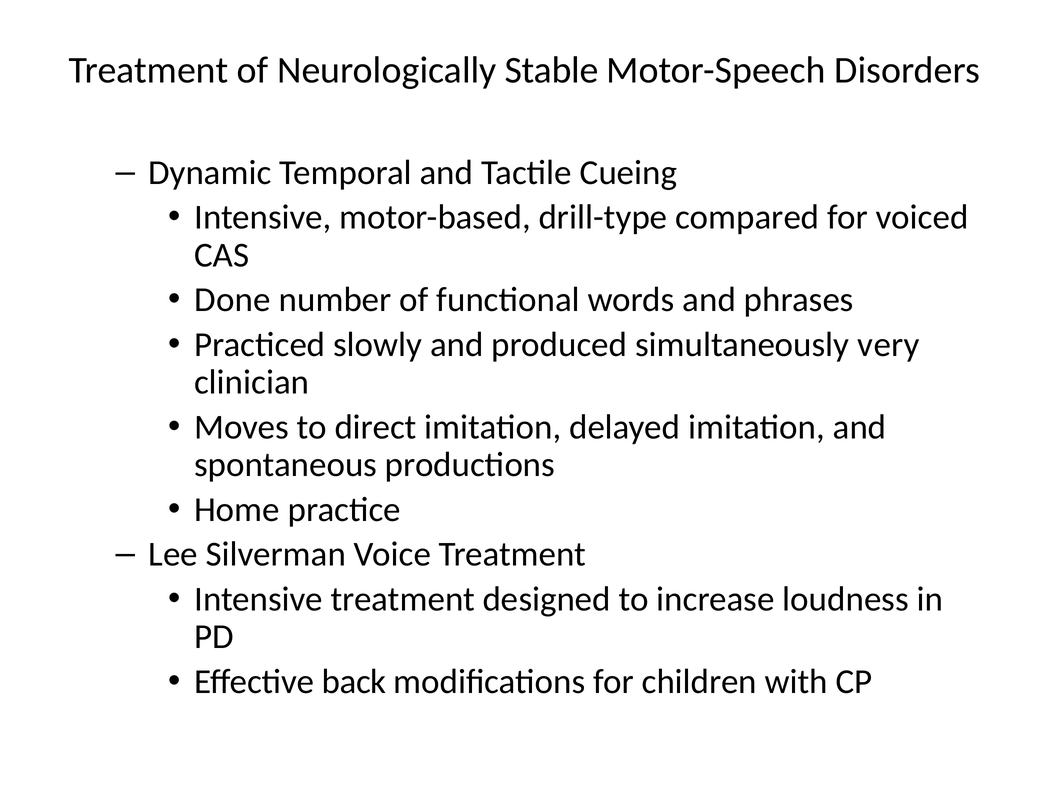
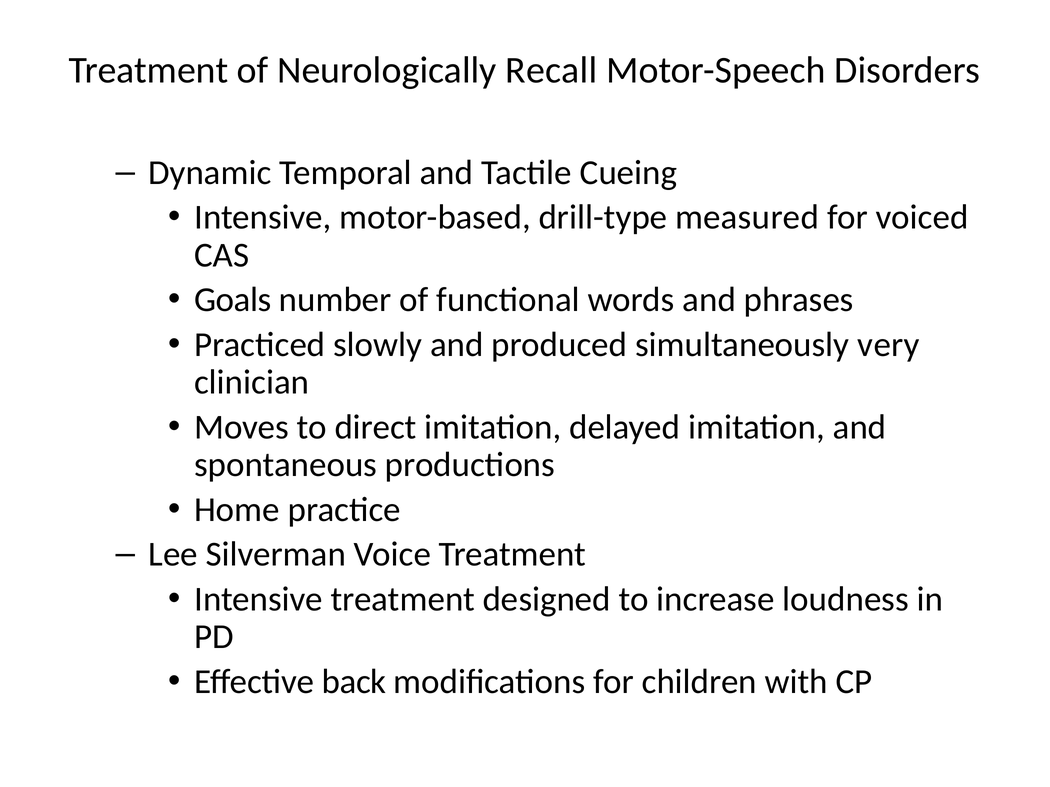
Stable: Stable -> Recall
compared: compared -> measured
Done: Done -> Goals
